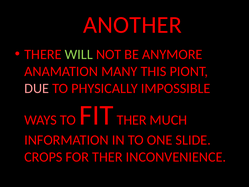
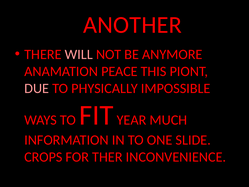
WILL colour: light green -> pink
MANY: MANY -> PEACE
FIT THER: THER -> YEAR
